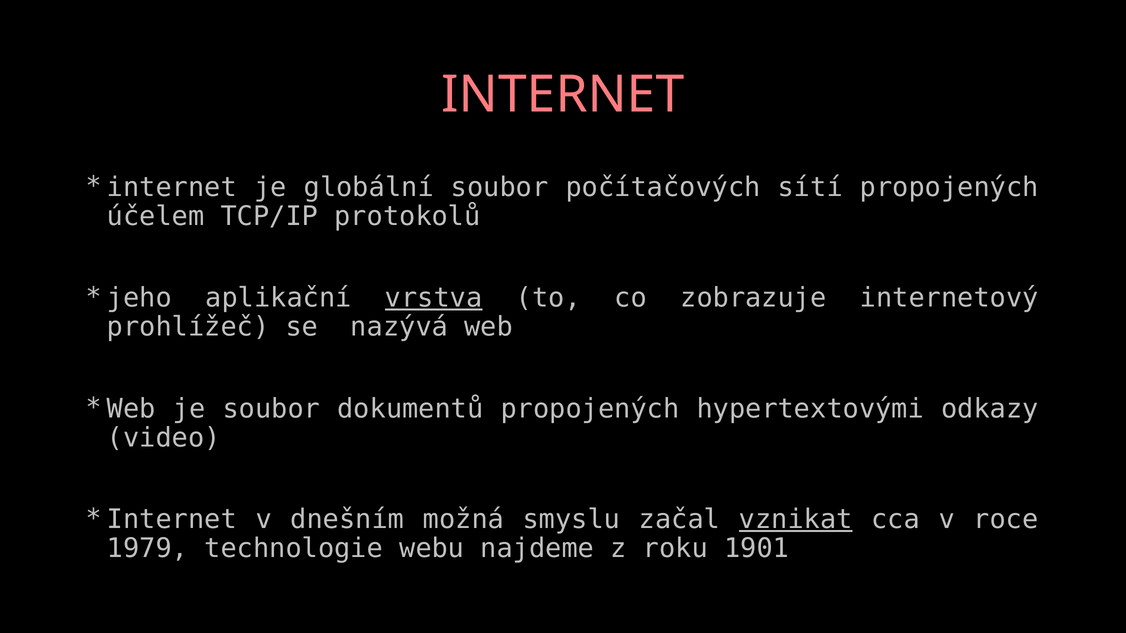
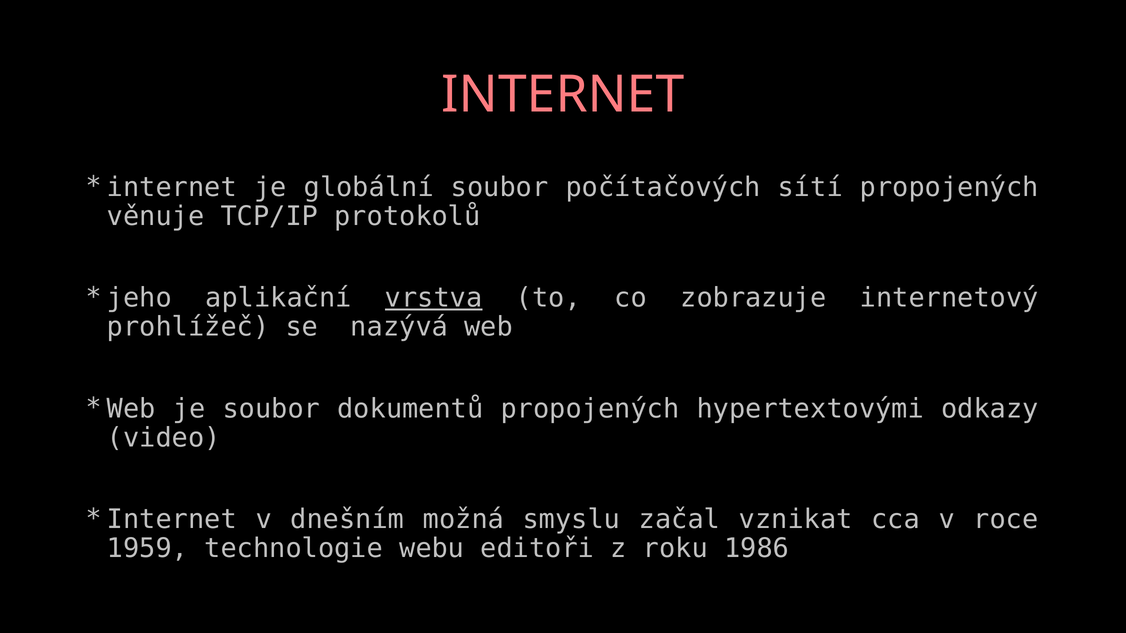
účelem: účelem -> věnuje
vznikat underline: present -> none
1979: 1979 -> 1959
najdeme: najdeme -> editoři
1901: 1901 -> 1986
